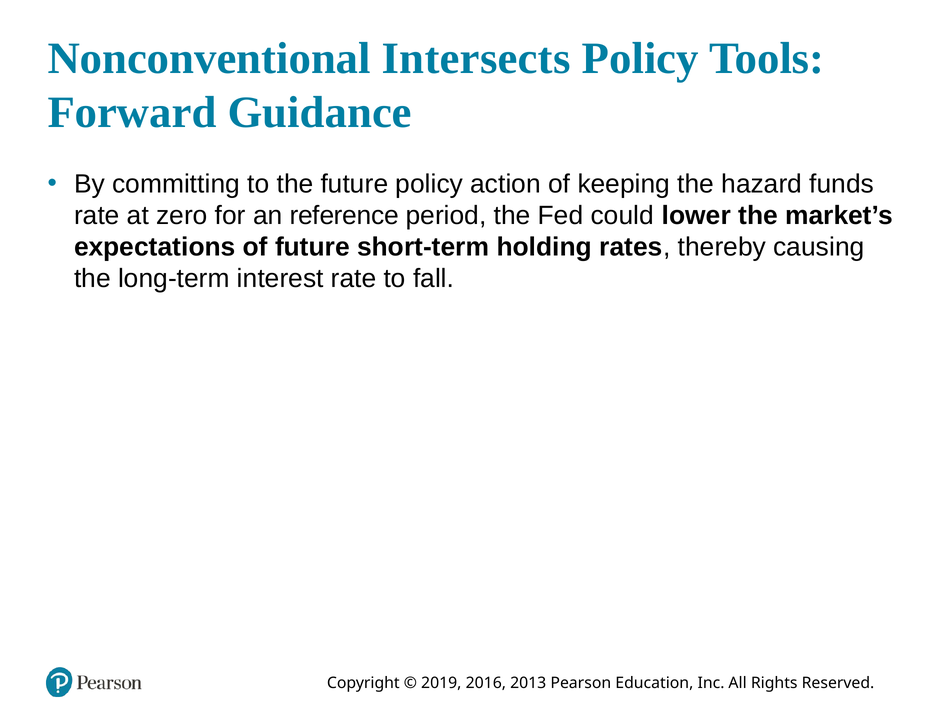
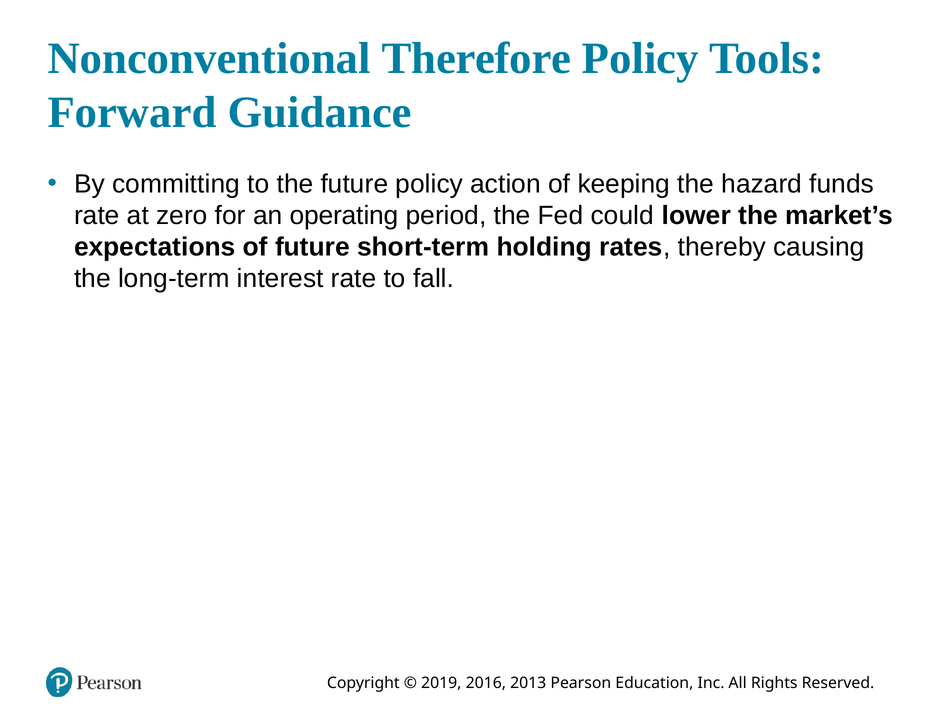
Intersects: Intersects -> Therefore
reference: reference -> operating
